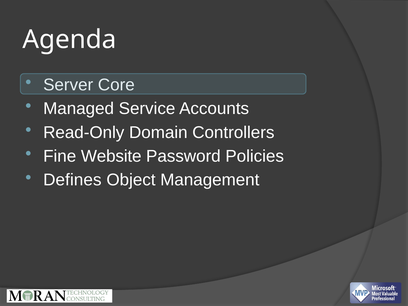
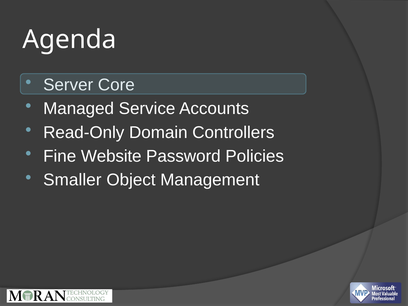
Defines: Defines -> Smaller
